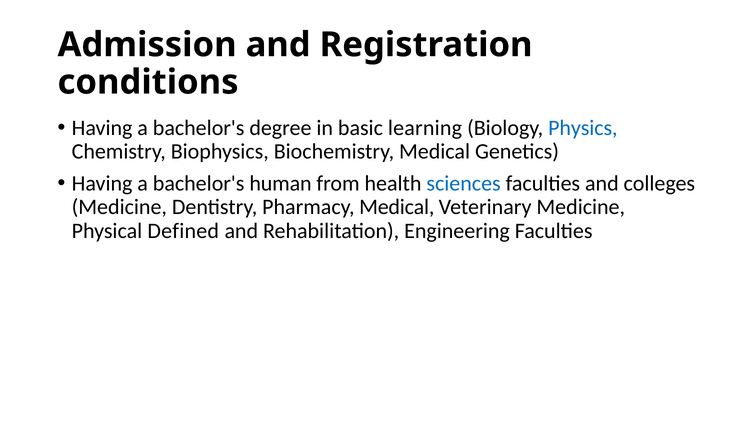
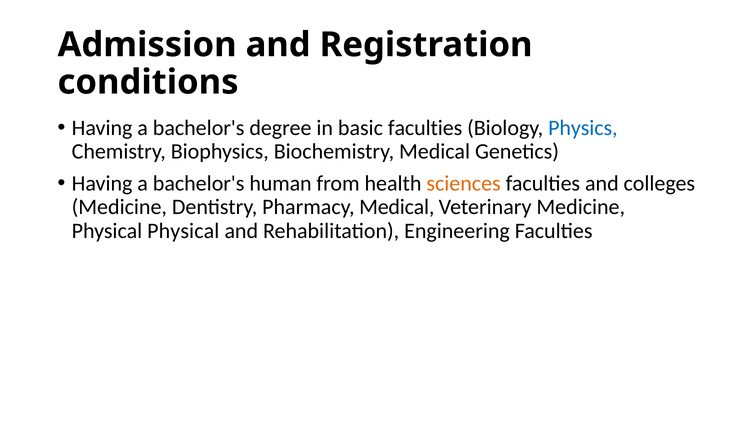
basic learning: learning -> faculties
sciences colour: blue -> orange
Physical Defined: Defined -> Physical
